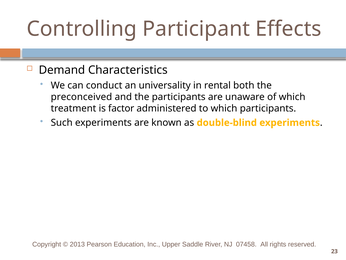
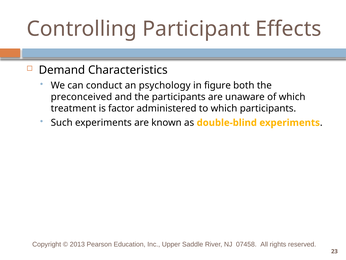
universality: universality -> psychology
rental: rental -> figure
